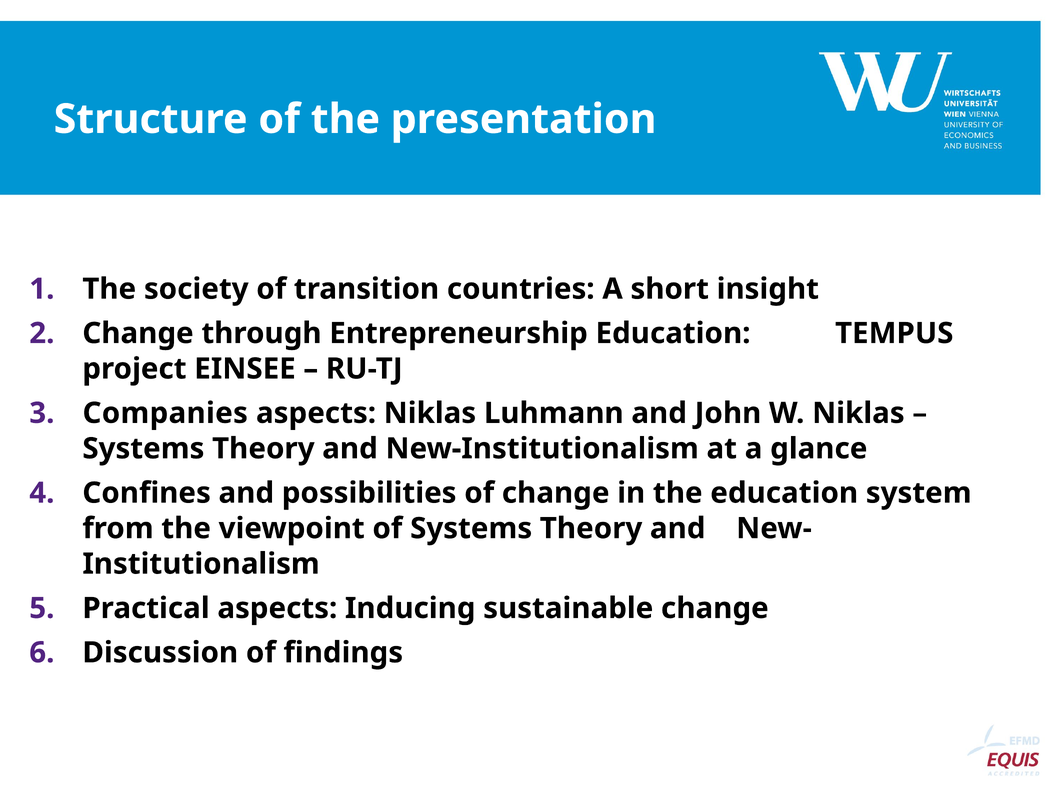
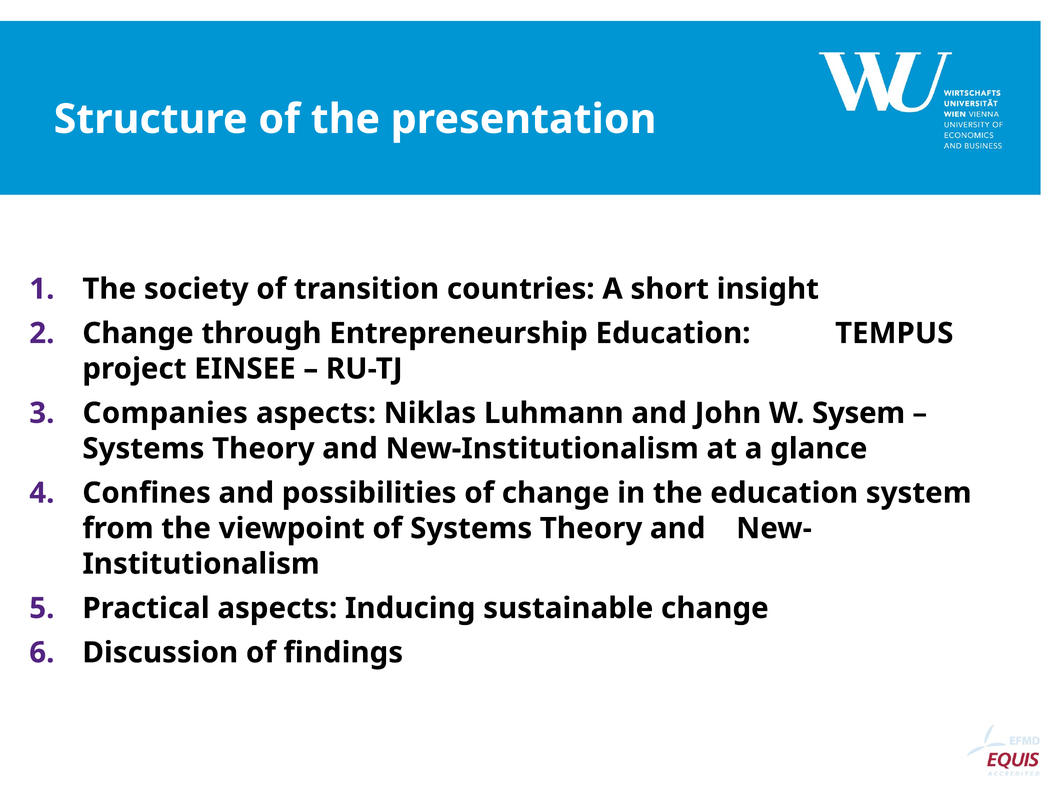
W Niklas: Niklas -> Sysem
